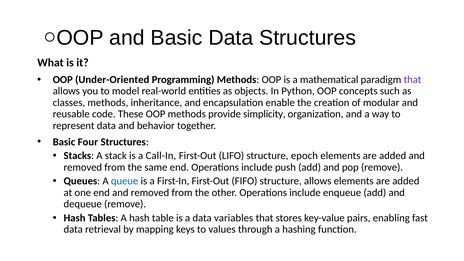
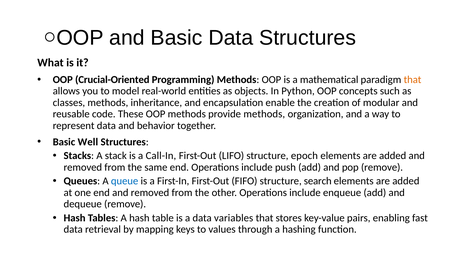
Under-Oriented: Under-Oriented -> Crucial-Oriented
that at (413, 80) colour: purple -> orange
provide simplicity: simplicity -> methods
Four: Four -> Well
structure allows: allows -> search
